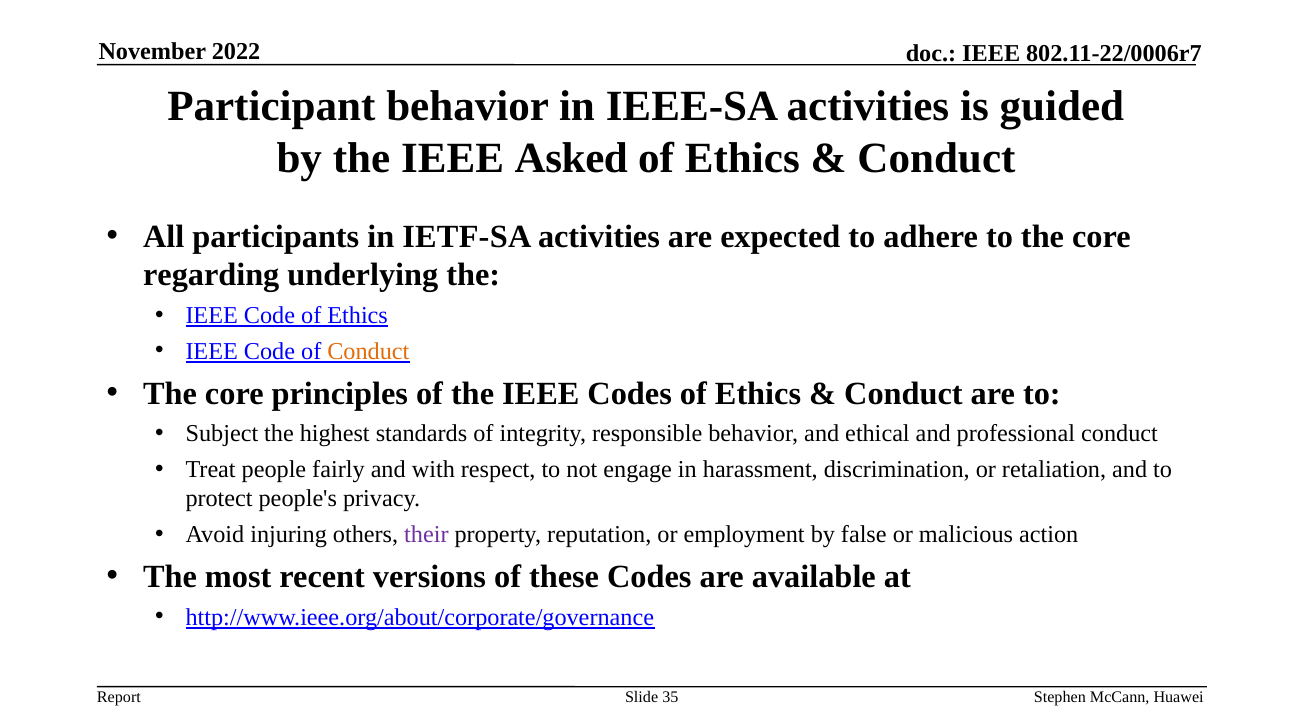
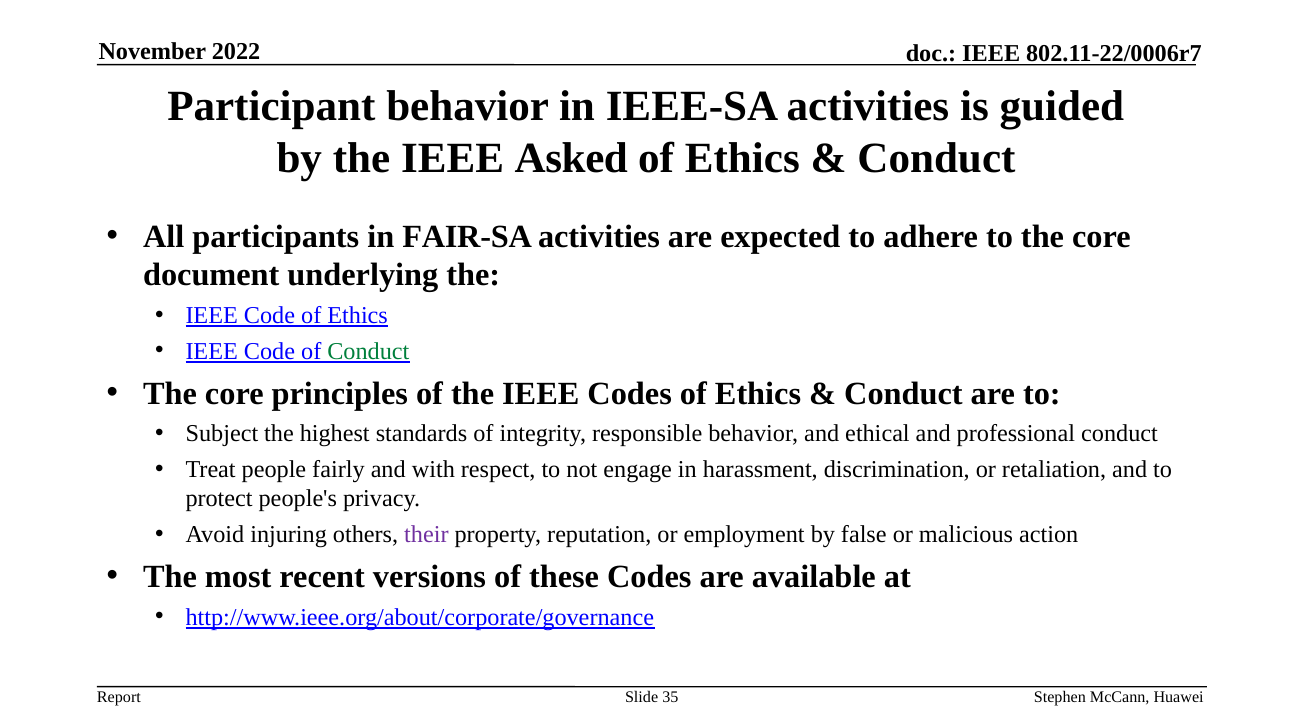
IETF-SA: IETF-SA -> FAIR-SA
regarding: regarding -> document
Conduct at (368, 351) colour: orange -> green
